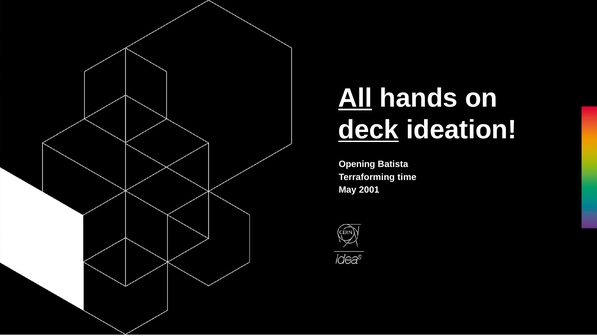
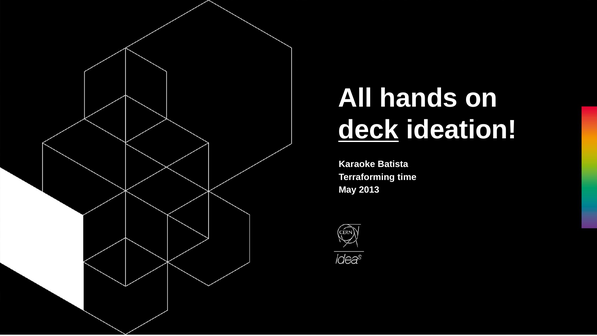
All underline: present -> none
Opening: Opening -> Karaoke
2001: 2001 -> 2013
